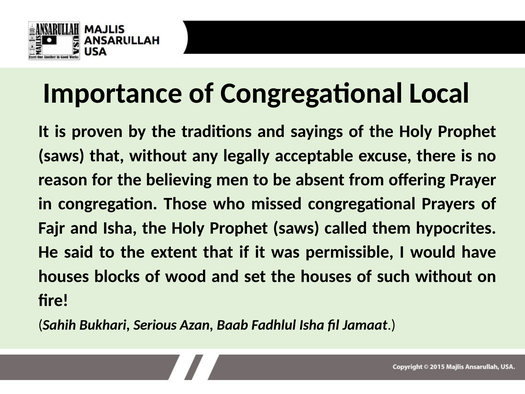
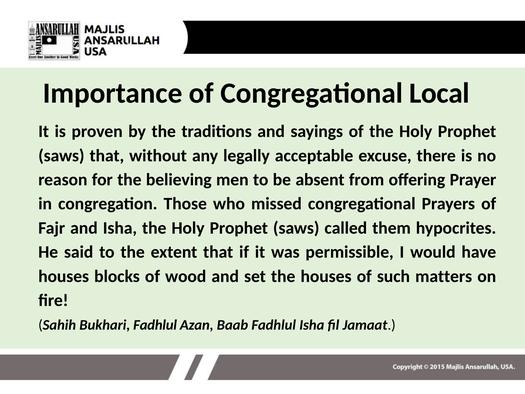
such without: without -> matters
Bukhari Serious: Serious -> Fadhlul
